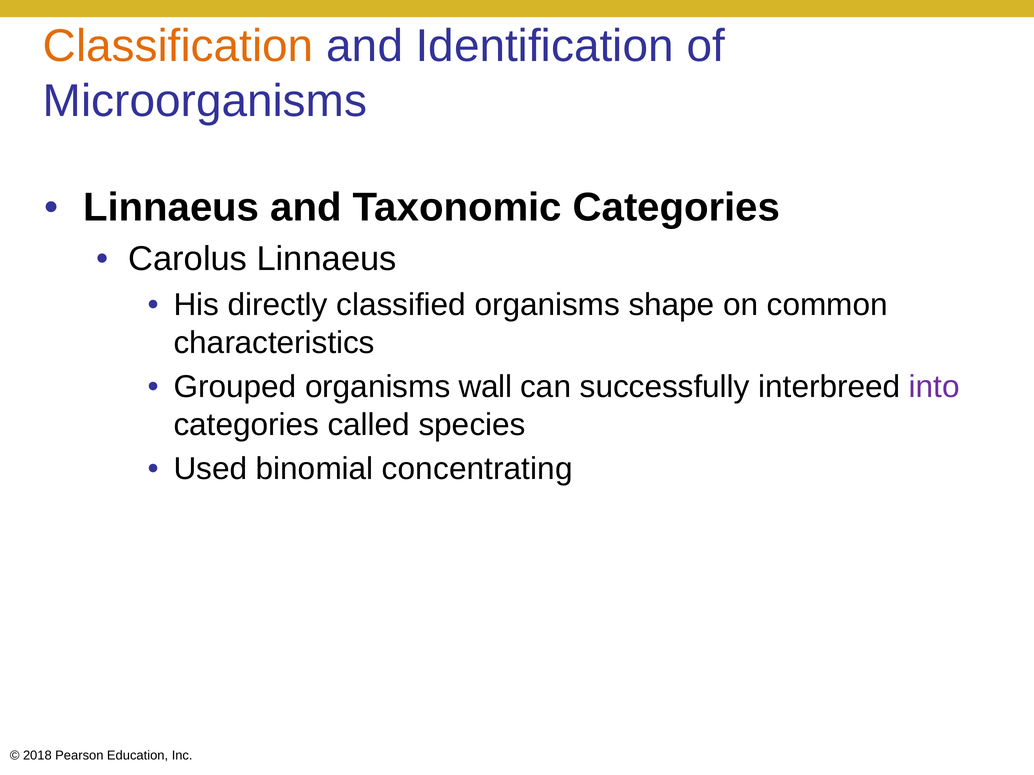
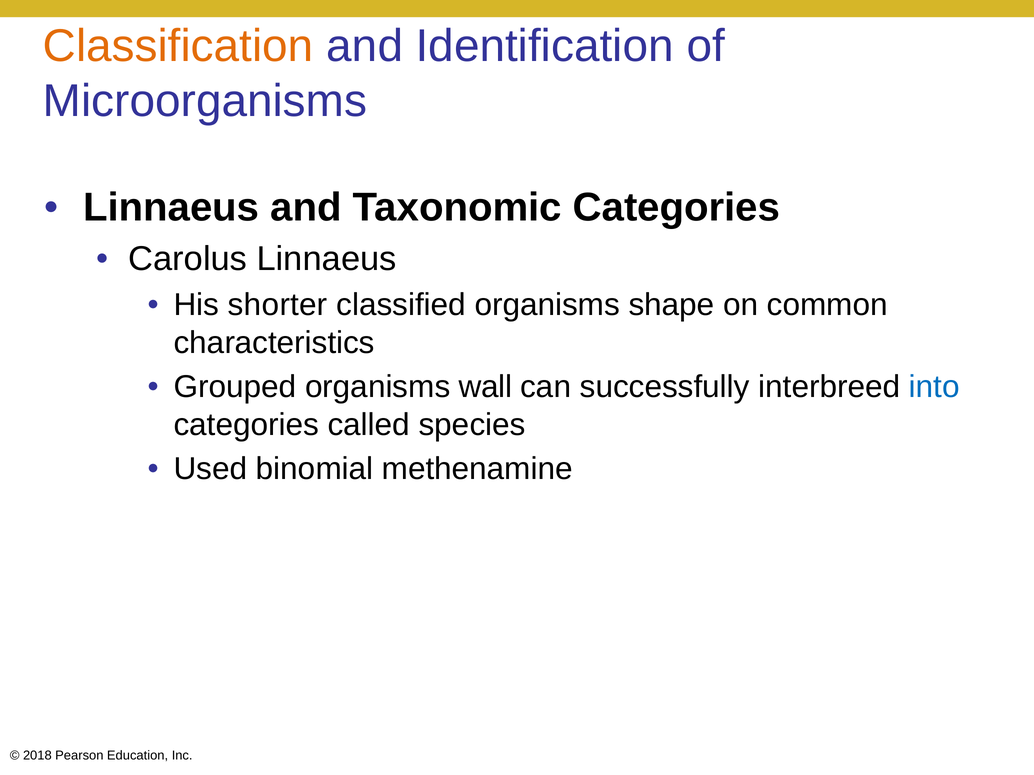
directly: directly -> shorter
into colour: purple -> blue
concentrating: concentrating -> methenamine
